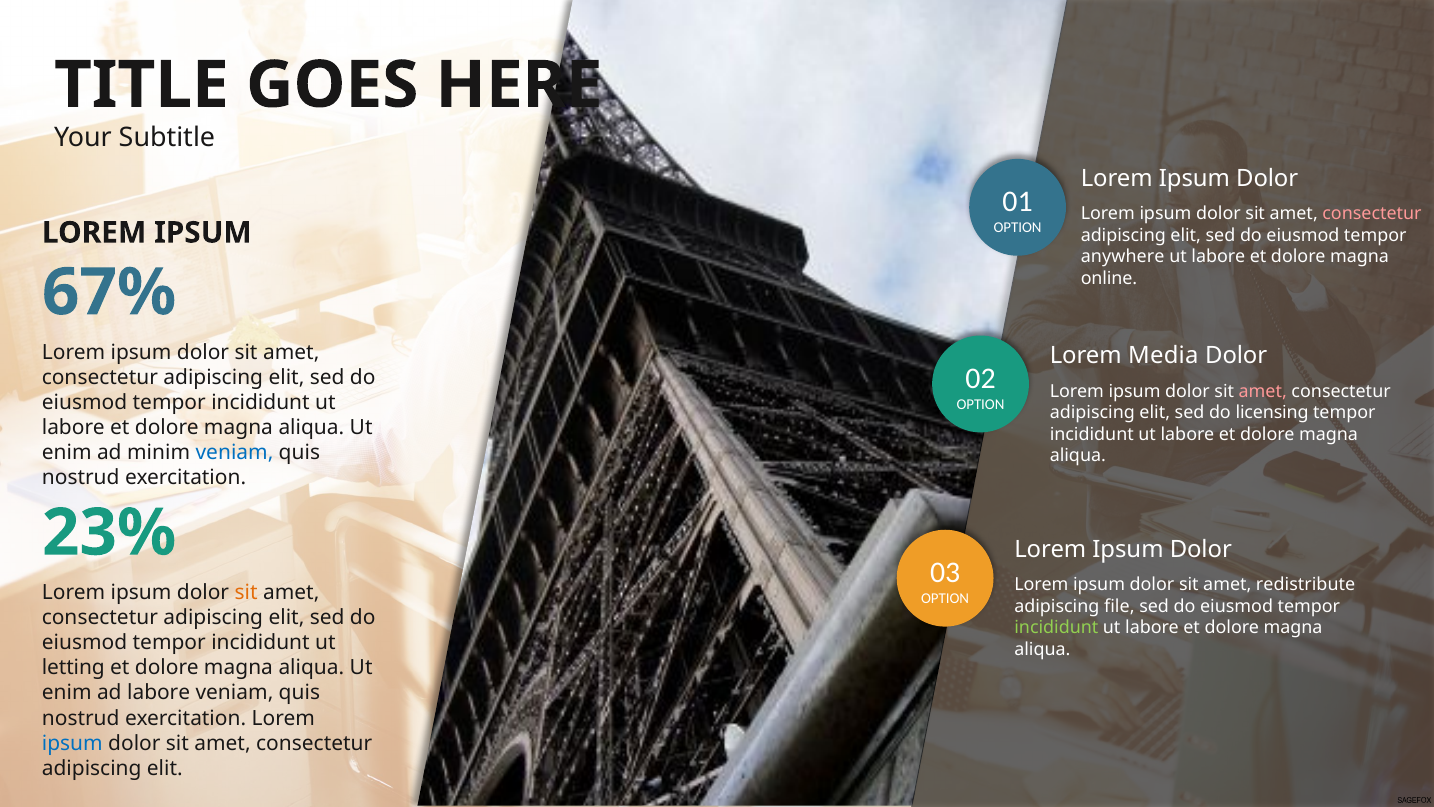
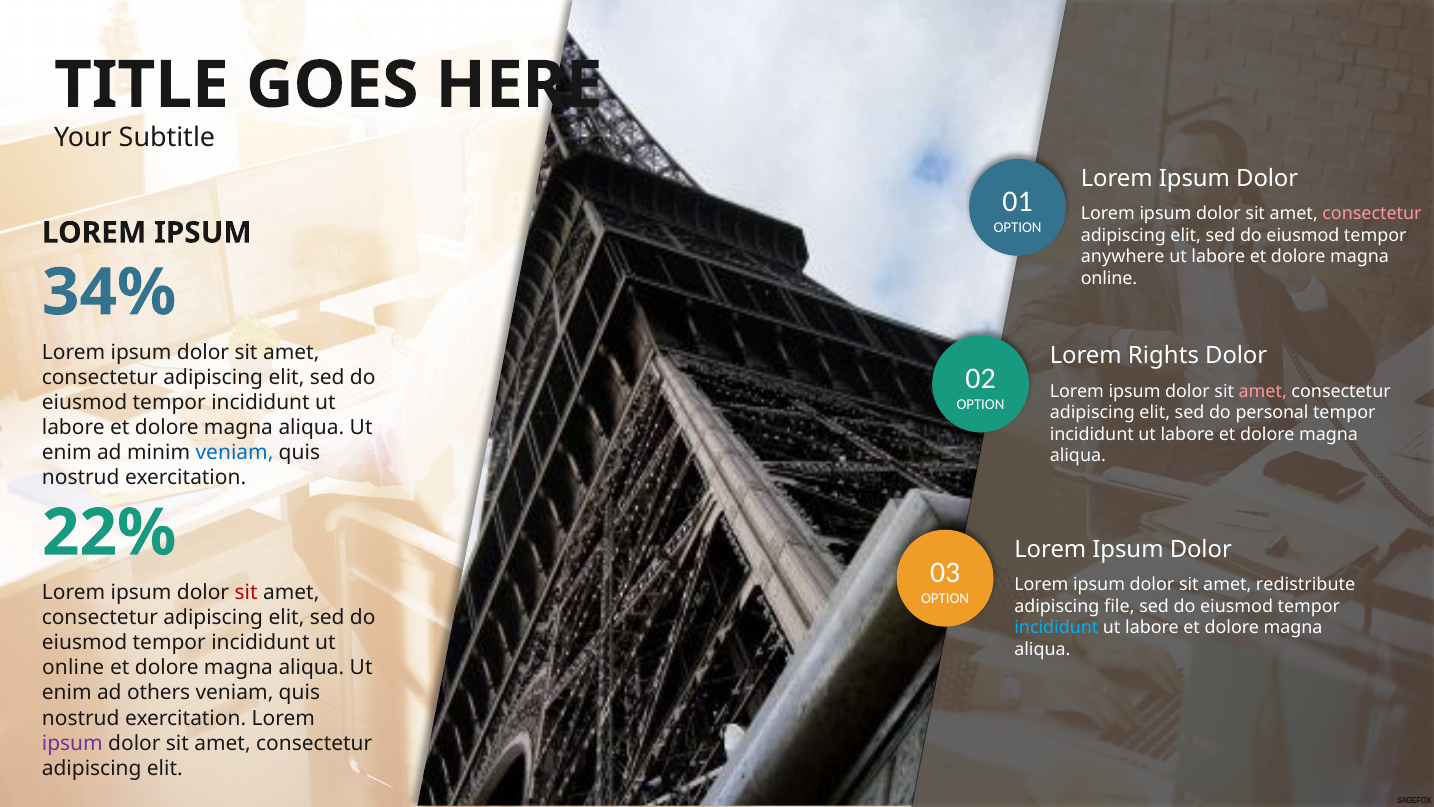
67%: 67% -> 34%
Media: Media -> Rights
licensing: licensing -> personal
23%: 23% -> 22%
sit at (246, 592) colour: orange -> red
incididunt at (1056, 628) colour: light green -> light blue
letting at (73, 668): letting -> online
ad labore: labore -> others
ipsum at (72, 743) colour: blue -> purple
